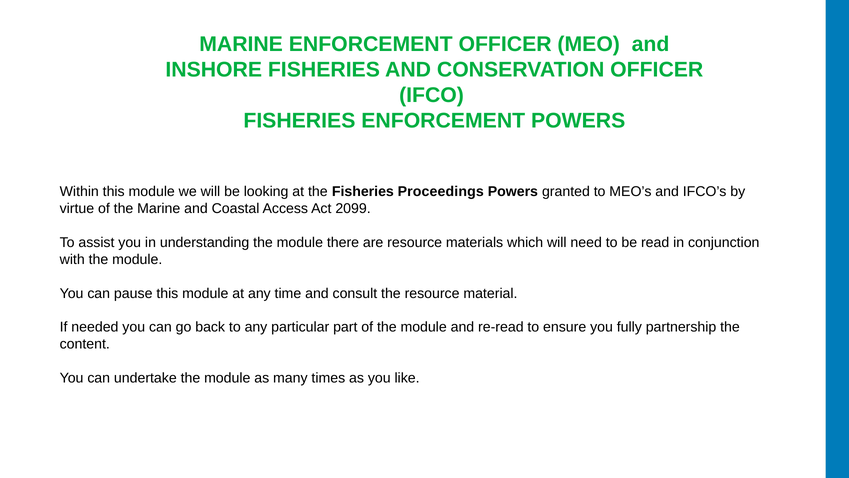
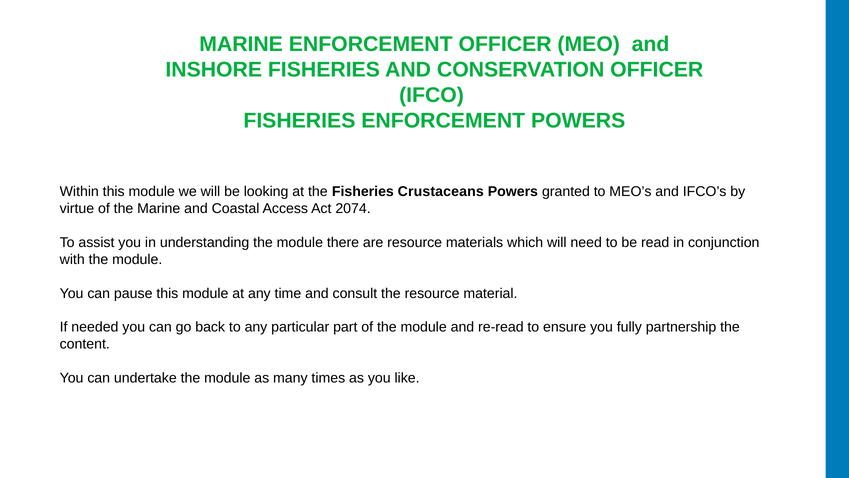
Proceedings: Proceedings -> Crustaceans
2099: 2099 -> 2074
